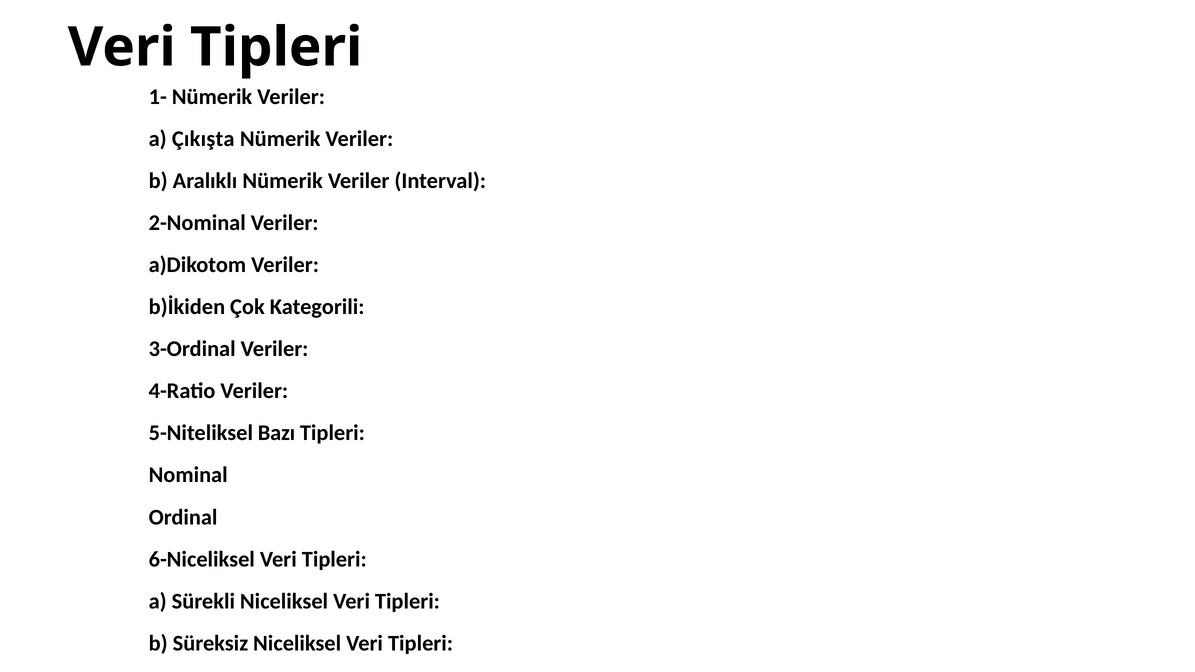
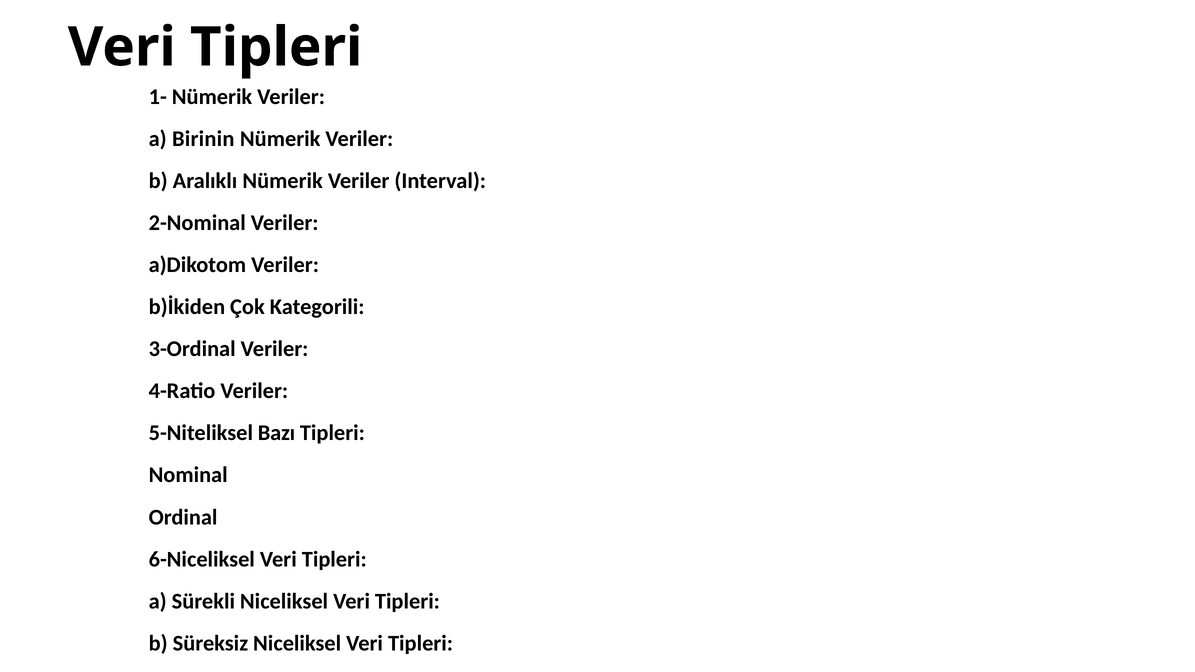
Çıkışta: Çıkışta -> Birinin
